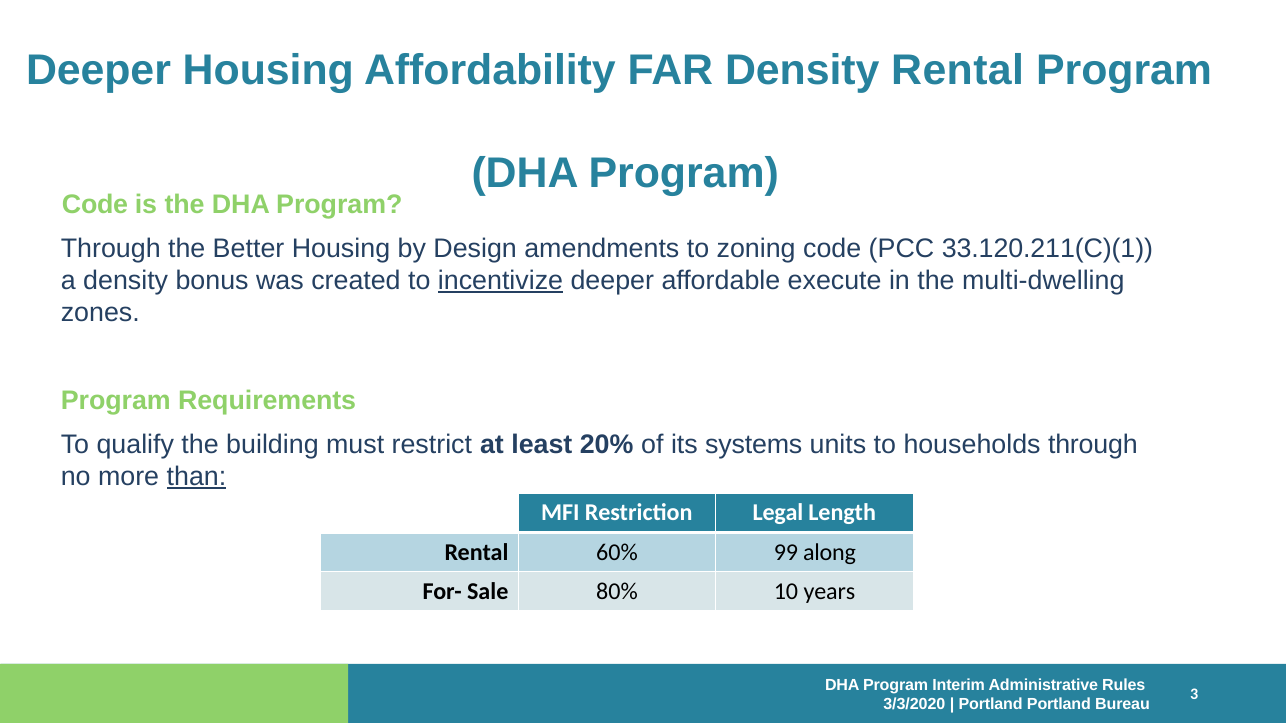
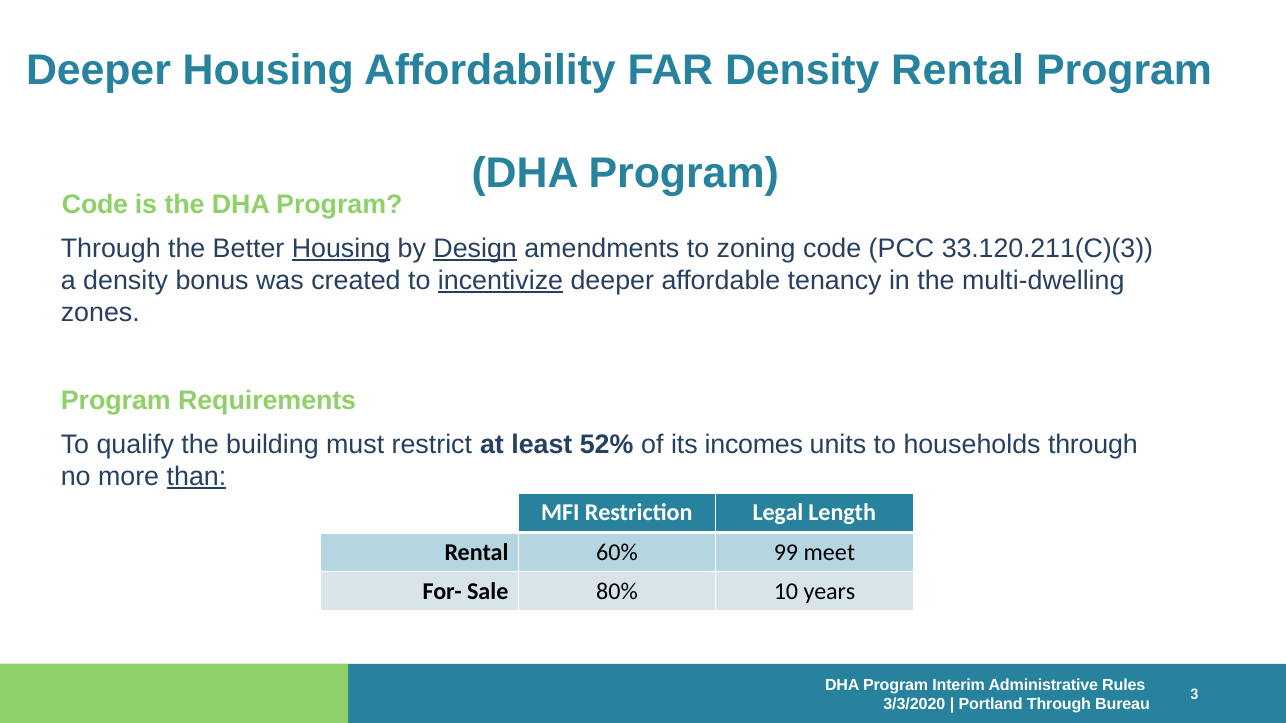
Housing at (341, 249) underline: none -> present
Design underline: none -> present
33.120.211(C)(1: 33.120.211(C)(1 -> 33.120.211(C)(3
execute: execute -> tenancy
20%: 20% -> 52%
systems: systems -> incomes
along: along -> meet
Portland Portland: Portland -> Through
